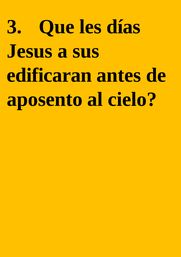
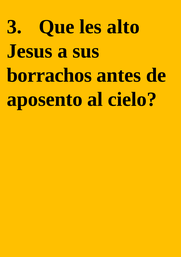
días: días -> alto
edificaran: edificaran -> borrachos
